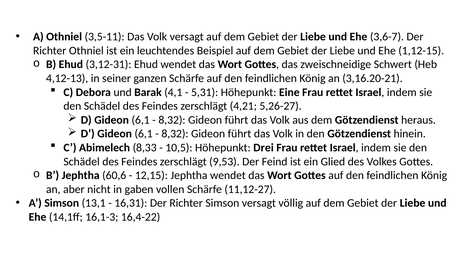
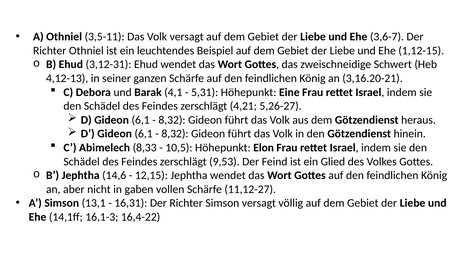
Drei: Drei -> Elon
60,6: 60,6 -> 14,6
